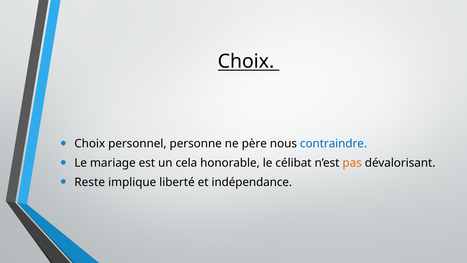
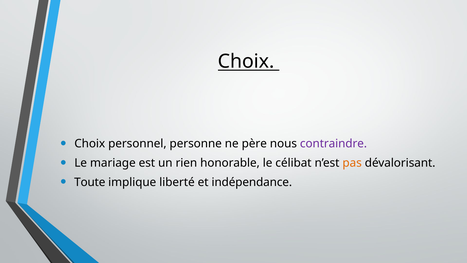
contraindre colour: blue -> purple
cela: cela -> rien
Reste: Reste -> Toute
